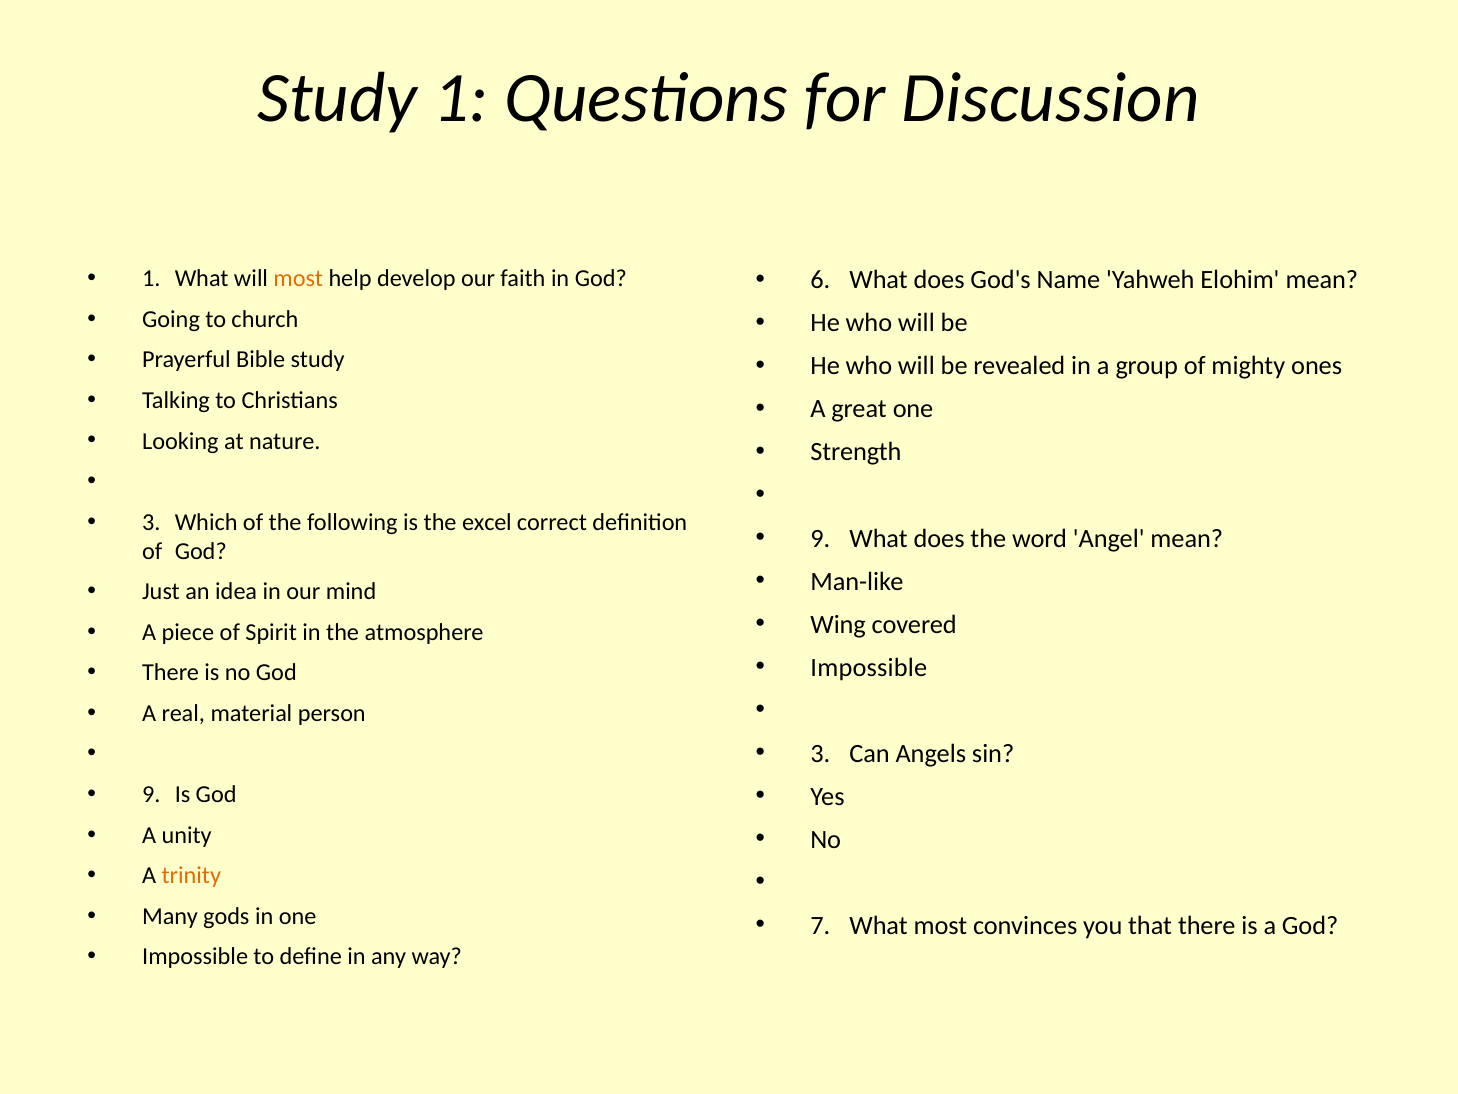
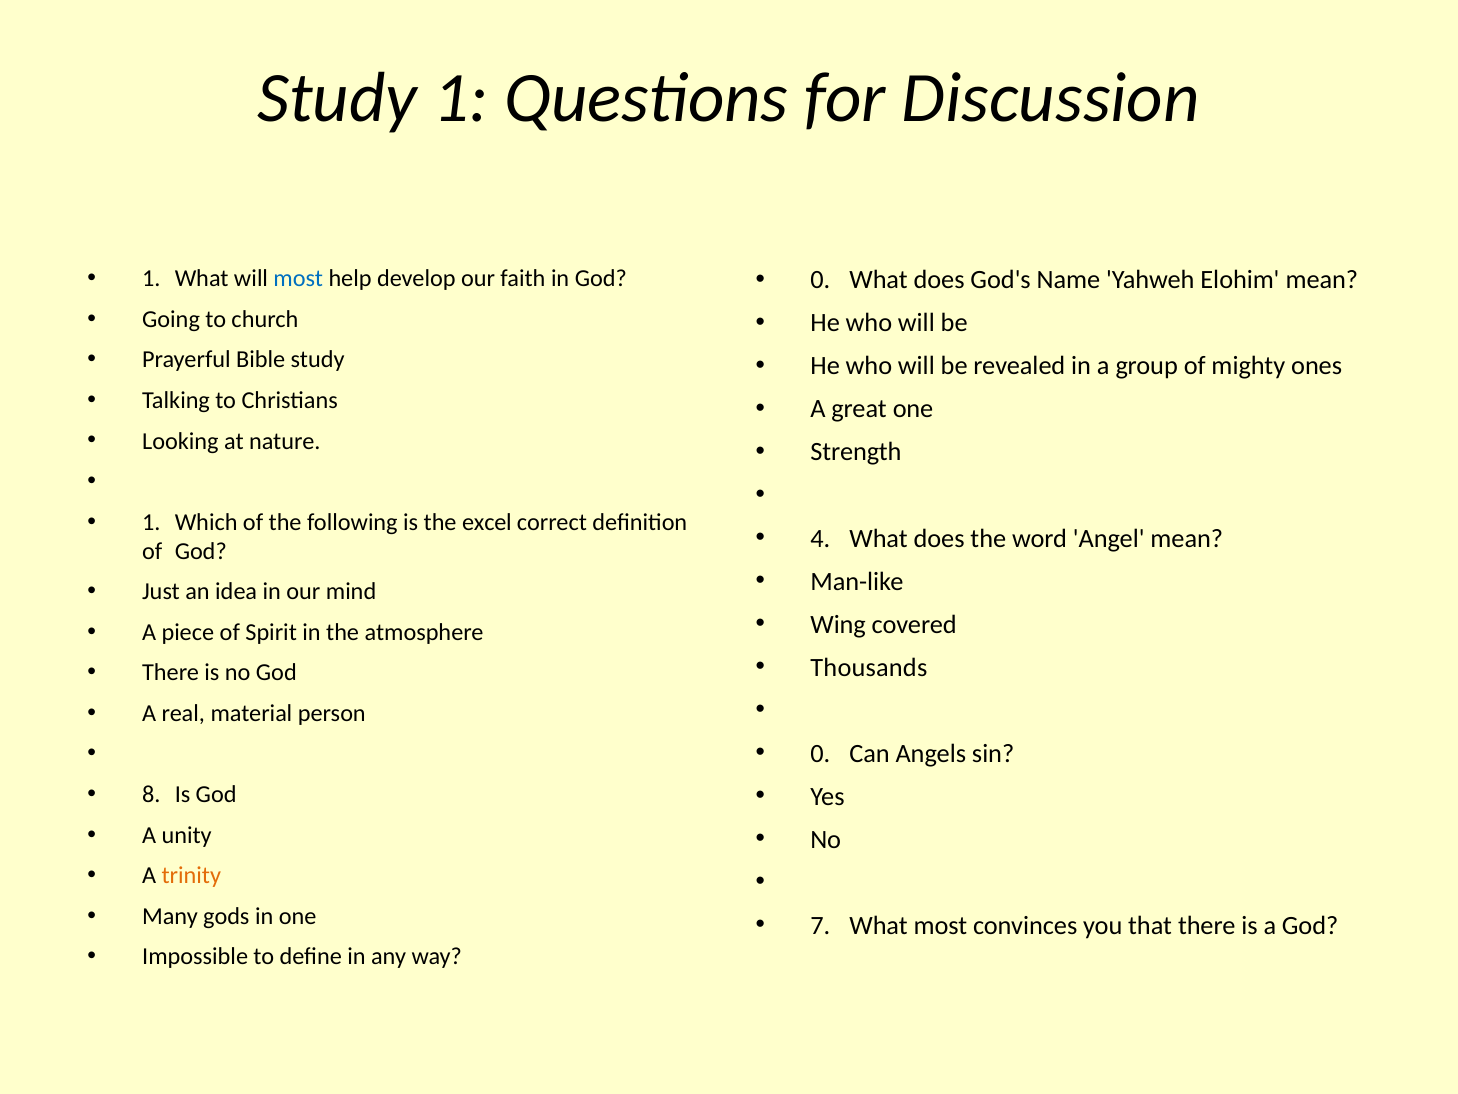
most at (298, 279) colour: orange -> blue
6 at (820, 280): 6 -> 0
3 at (151, 522): 3 -> 1
9 at (820, 538): 9 -> 4
Impossible at (869, 667): Impossible -> Thousands
3 at (820, 753): 3 -> 0
9 at (151, 794): 9 -> 8
